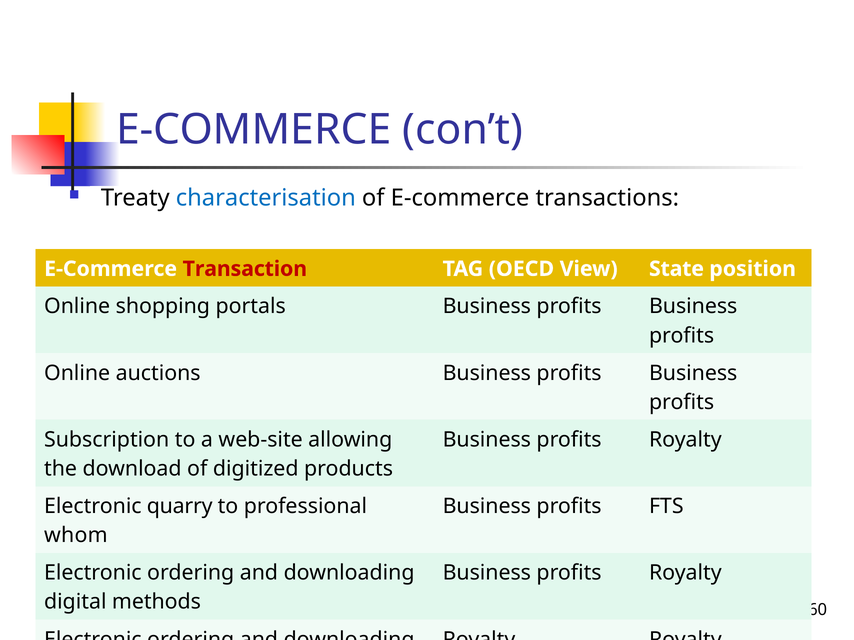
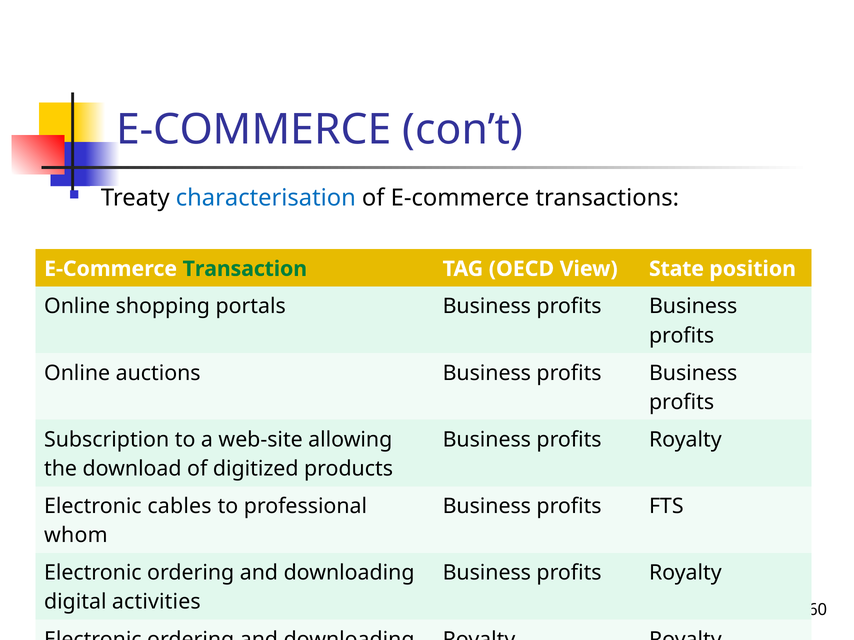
Transaction colour: red -> green
quarry: quarry -> cables
methods: methods -> activities
